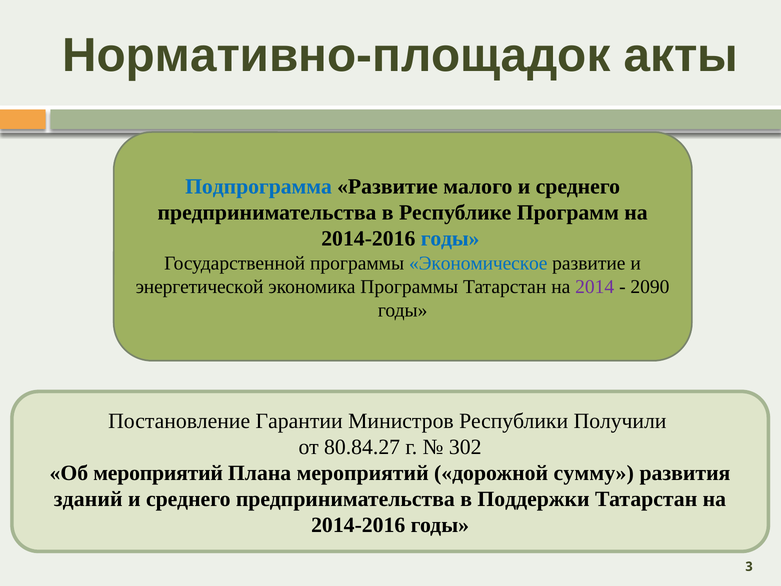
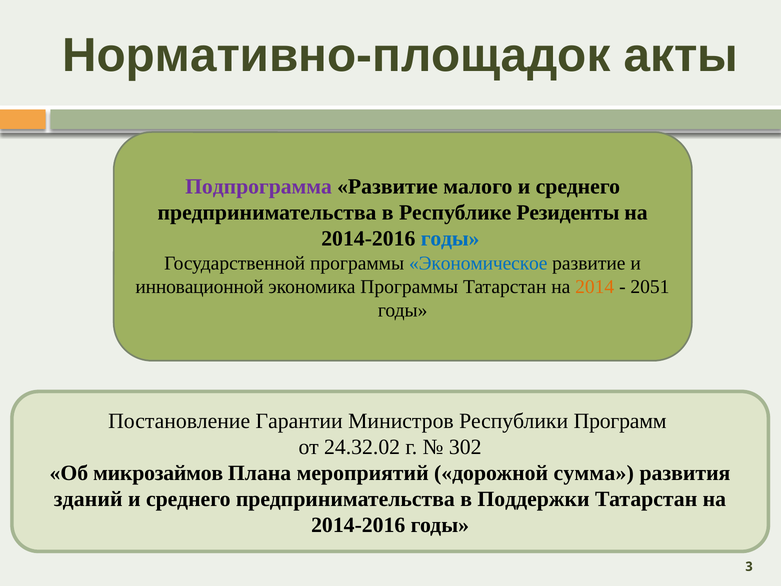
Подпрограмма colour: blue -> purple
Программ: Программ -> Резиденты
энергетической: энергетической -> инновационной
2014 colour: purple -> orange
2090: 2090 -> 2051
Получили: Получили -> Программ
80.84.27: 80.84.27 -> 24.32.02
Об мероприятий: мероприятий -> микрозаймов
сумму: сумму -> сумма
